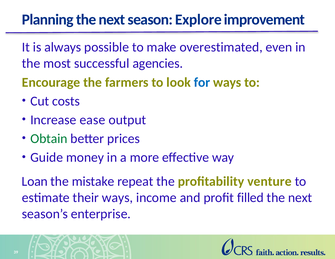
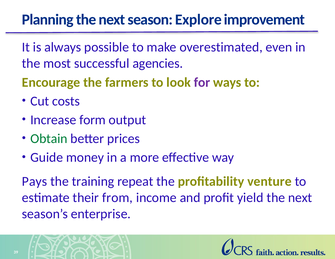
for colour: blue -> purple
ease: ease -> form
Loan: Loan -> Pays
mistake: mistake -> training
their ways: ways -> from
filled: filled -> yield
